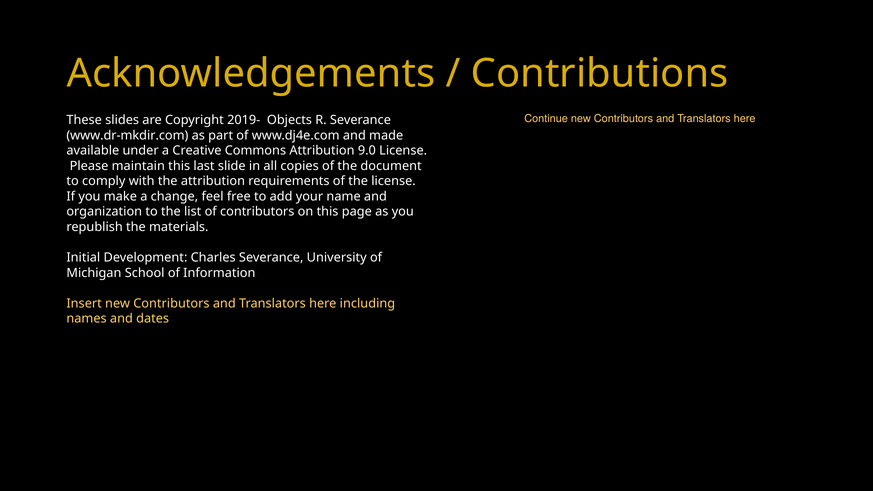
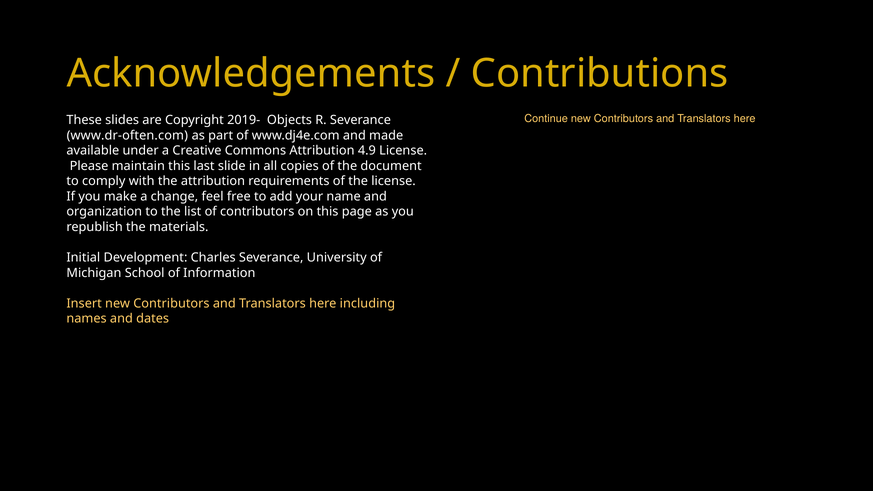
www.dr-mkdir.com: www.dr-mkdir.com -> www.dr-often.com
9.0: 9.0 -> 4.9
